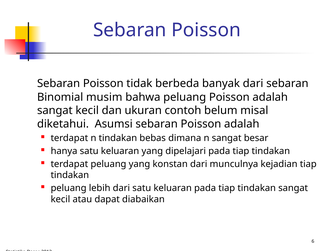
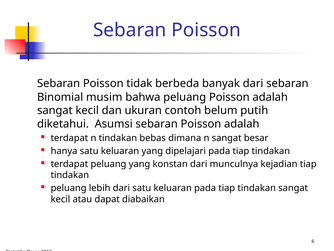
misal: misal -> putih
